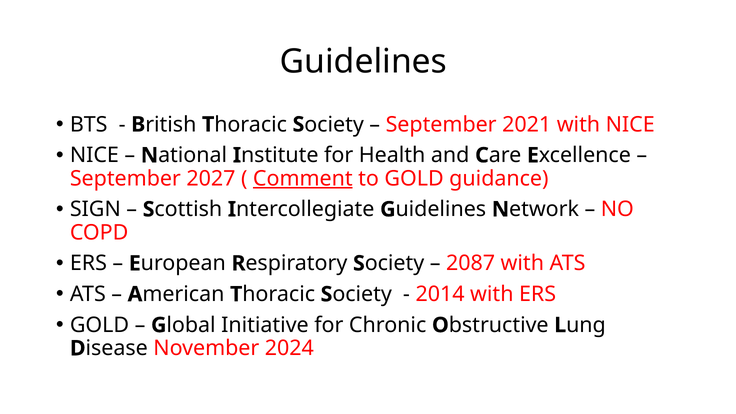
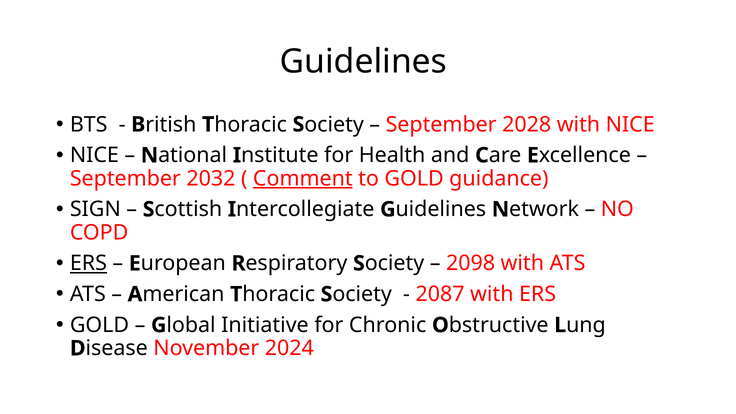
2021: 2021 -> 2028
2027: 2027 -> 2032
ERS at (88, 263) underline: none -> present
2087: 2087 -> 2098
2014: 2014 -> 2087
